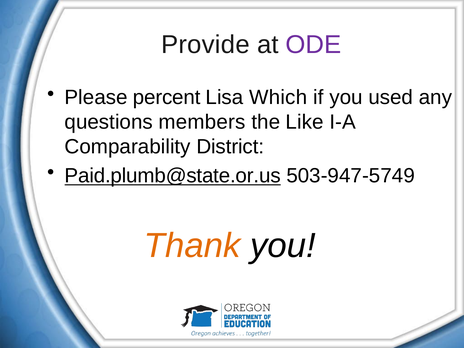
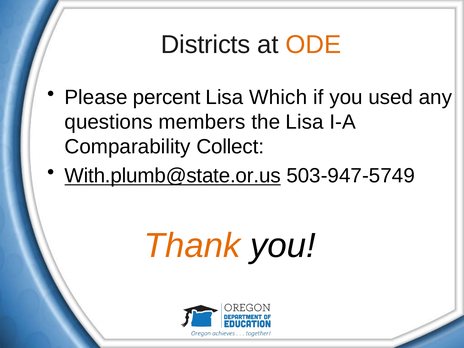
Provide: Provide -> Districts
ODE colour: purple -> orange
the Like: Like -> Lisa
District: District -> Collect
Paid.plumb@state.or.us: Paid.plumb@state.or.us -> With.plumb@state.or.us
